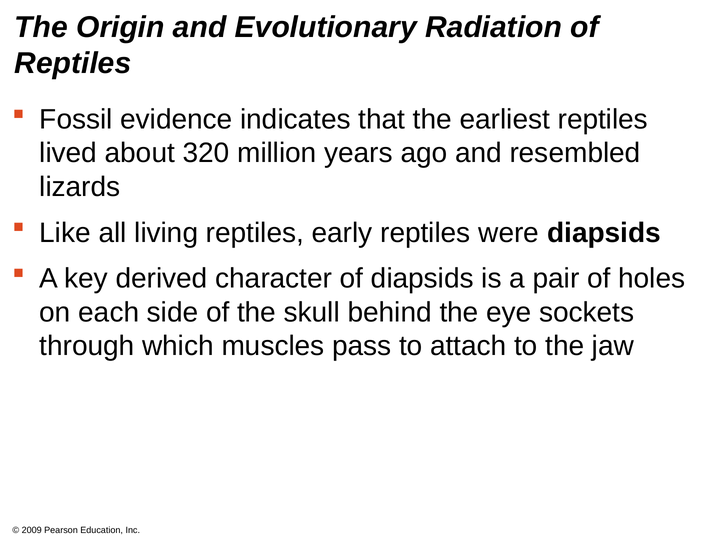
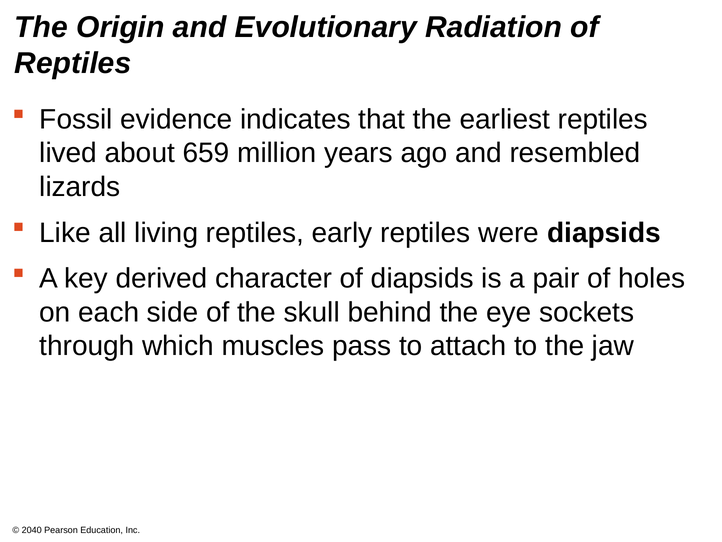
320: 320 -> 659
2009: 2009 -> 2040
